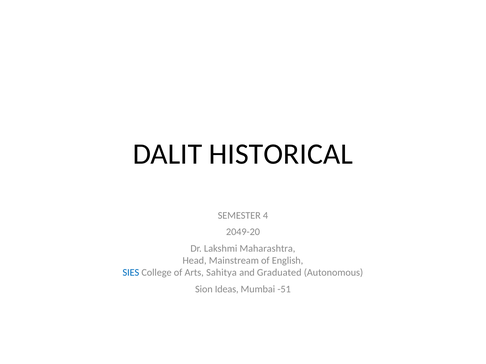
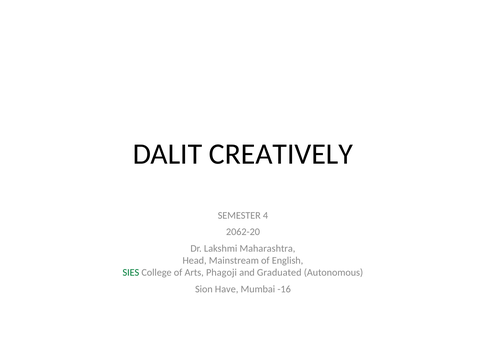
HISTORICAL: HISTORICAL -> CREATIVELY
2049-20: 2049-20 -> 2062-20
SIES colour: blue -> green
Sahitya: Sahitya -> Phagoji
Ideas: Ideas -> Have
-51: -51 -> -16
